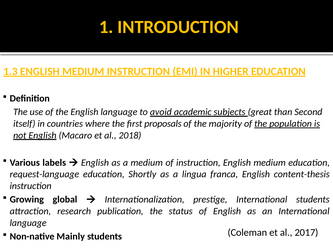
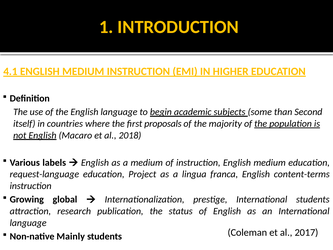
1.3: 1.3 -> 4.1
avoid: avoid -> begin
great: great -> some
Shortly: Shortly -> Project
content-thesis: content-thesis -> content-terms
